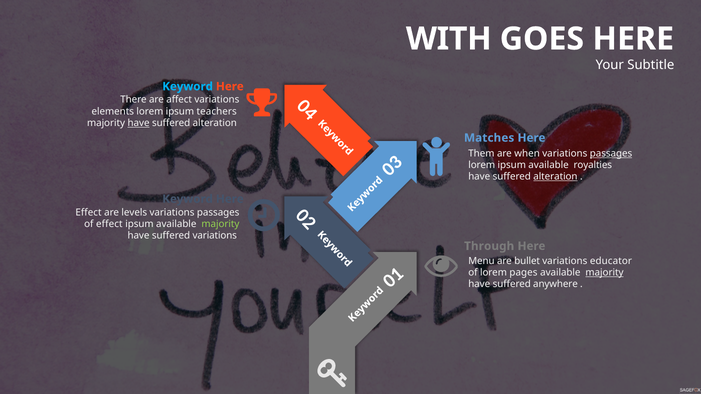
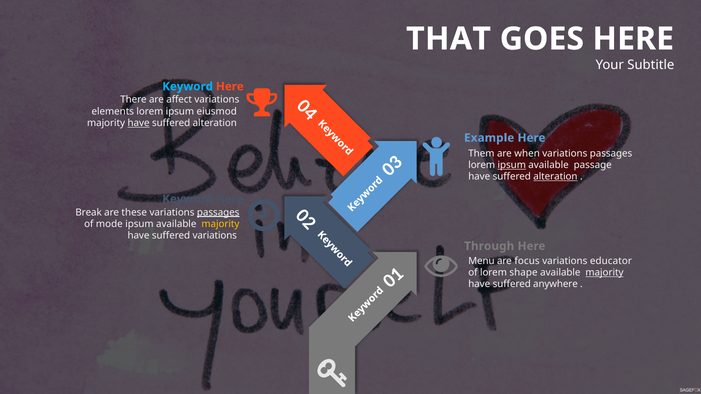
WITH: WITH -> THAT
teachers: teachers -> eiusmod
Matches: Matches -> Example
passages at (611, 153) underline: present -> none
ipsum at (512, 165) underline: none -> present
royalties: royalties -> passage
Effect at (89, 212): Effect -> Break
levels: levels -> these
passages at (218, 212) underline: none -> present
of effect: effect -> mode
majority at (220, 224) colour: light green -> yellow
bullet: bullet -> focus
pages: pages -> shape
